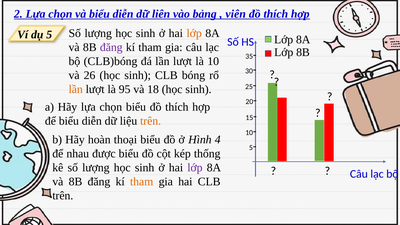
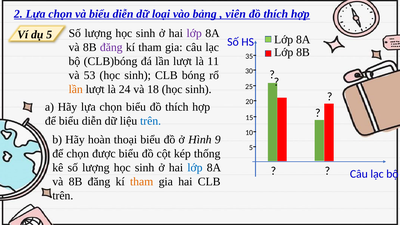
liên: liên -> loại
lớp at (194, 33) colour: orange -> purple
là 10: 10 -> 11
26: 26 -> 53
95: 95 -> 24
trên at (151, 121) colour: orange -> blue
4: 4 -> 9
để nhau: nhau -> chọn
lớp at (195, 168) colour: purple -> blue
